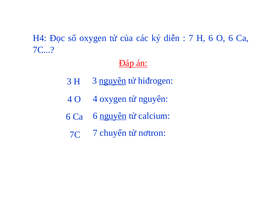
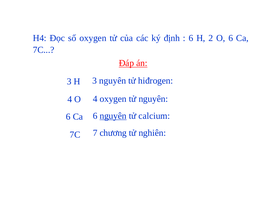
diễn: diễn -> định
7 at (191, 38): 7 -> 6
H 6: 6 -> 2
nguyên at (113, 81) underline: present -> none
chuyển: chuyển -> chương
nơtron: nơtron -> nghiên
